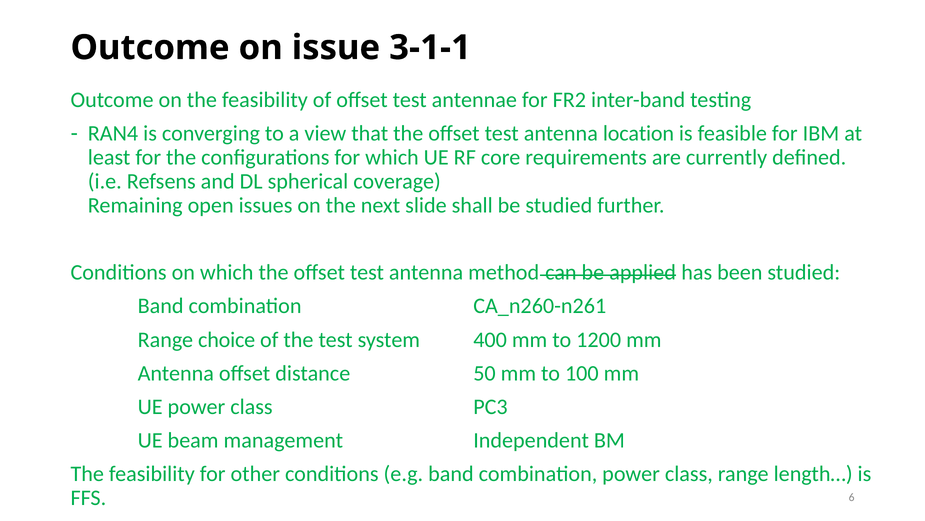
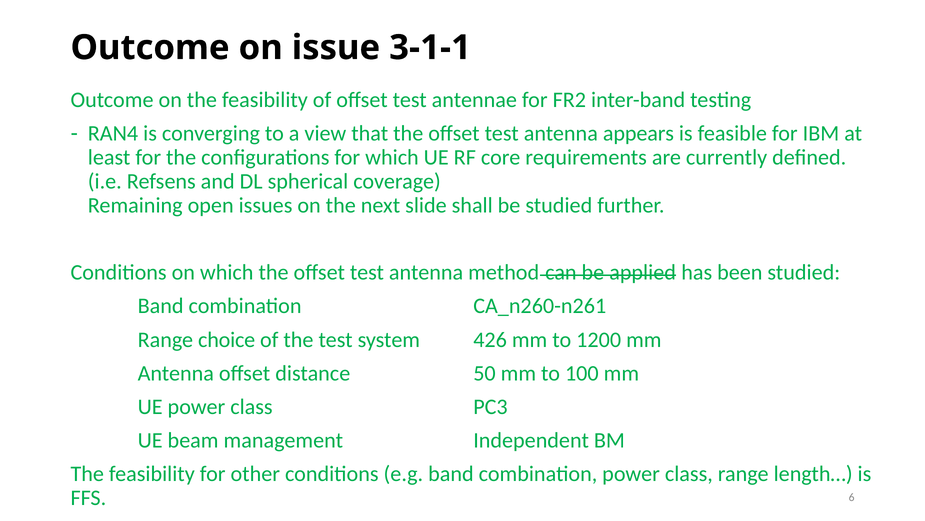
location: location -> appears
400: 400 -> 426
